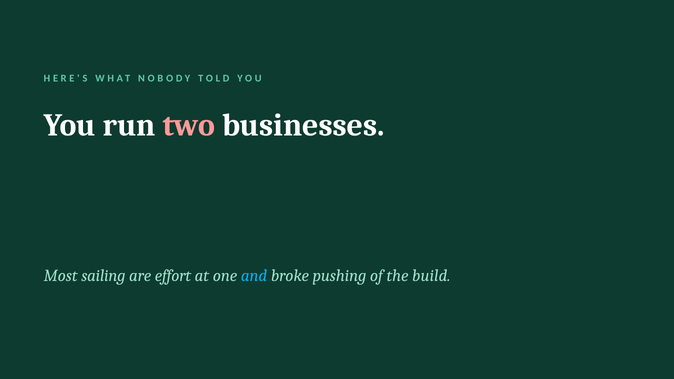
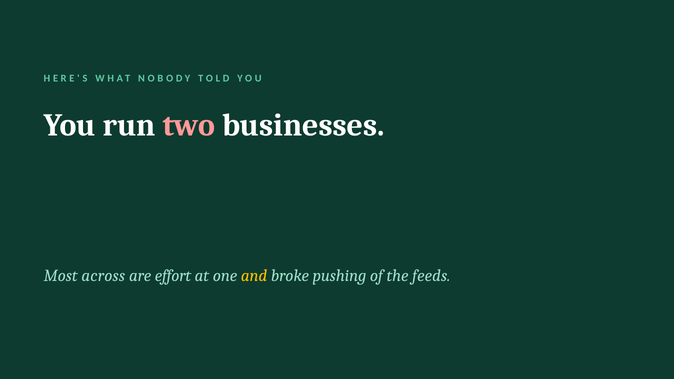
sailing: sailing -> across
and colour: light blue -> yellow
build: build -> feeds
